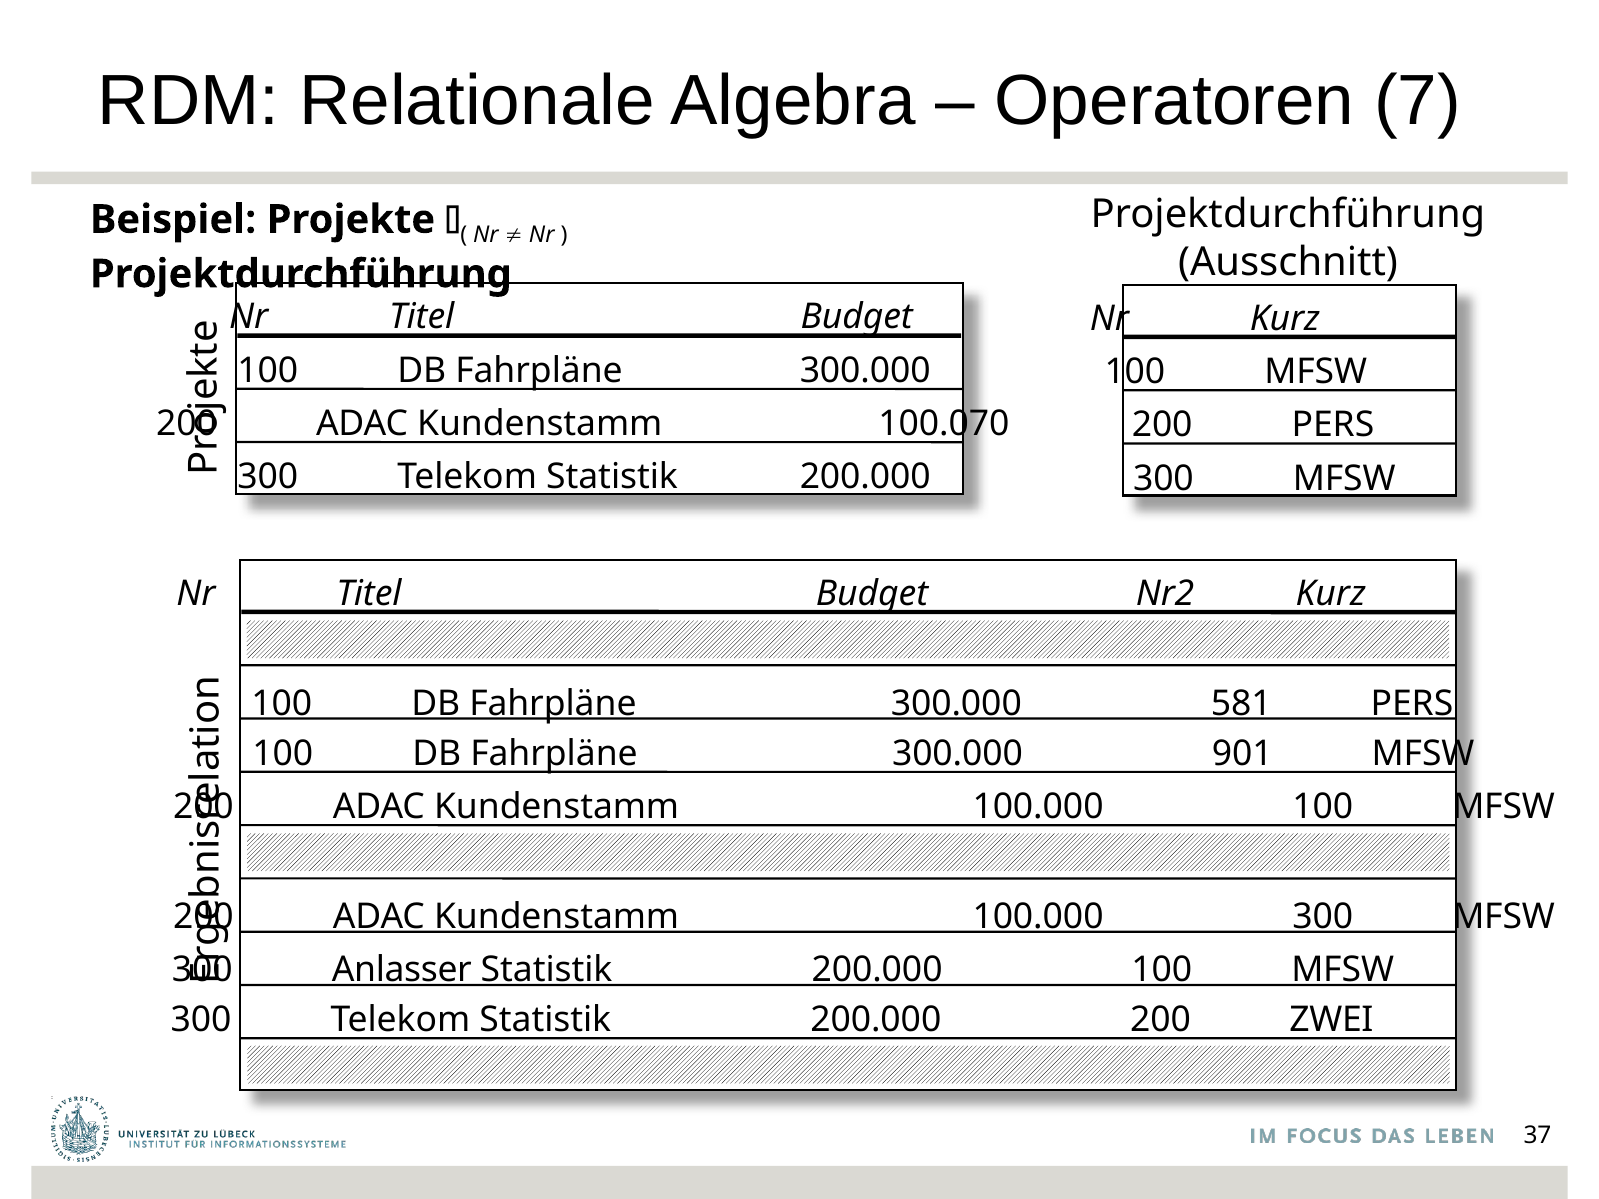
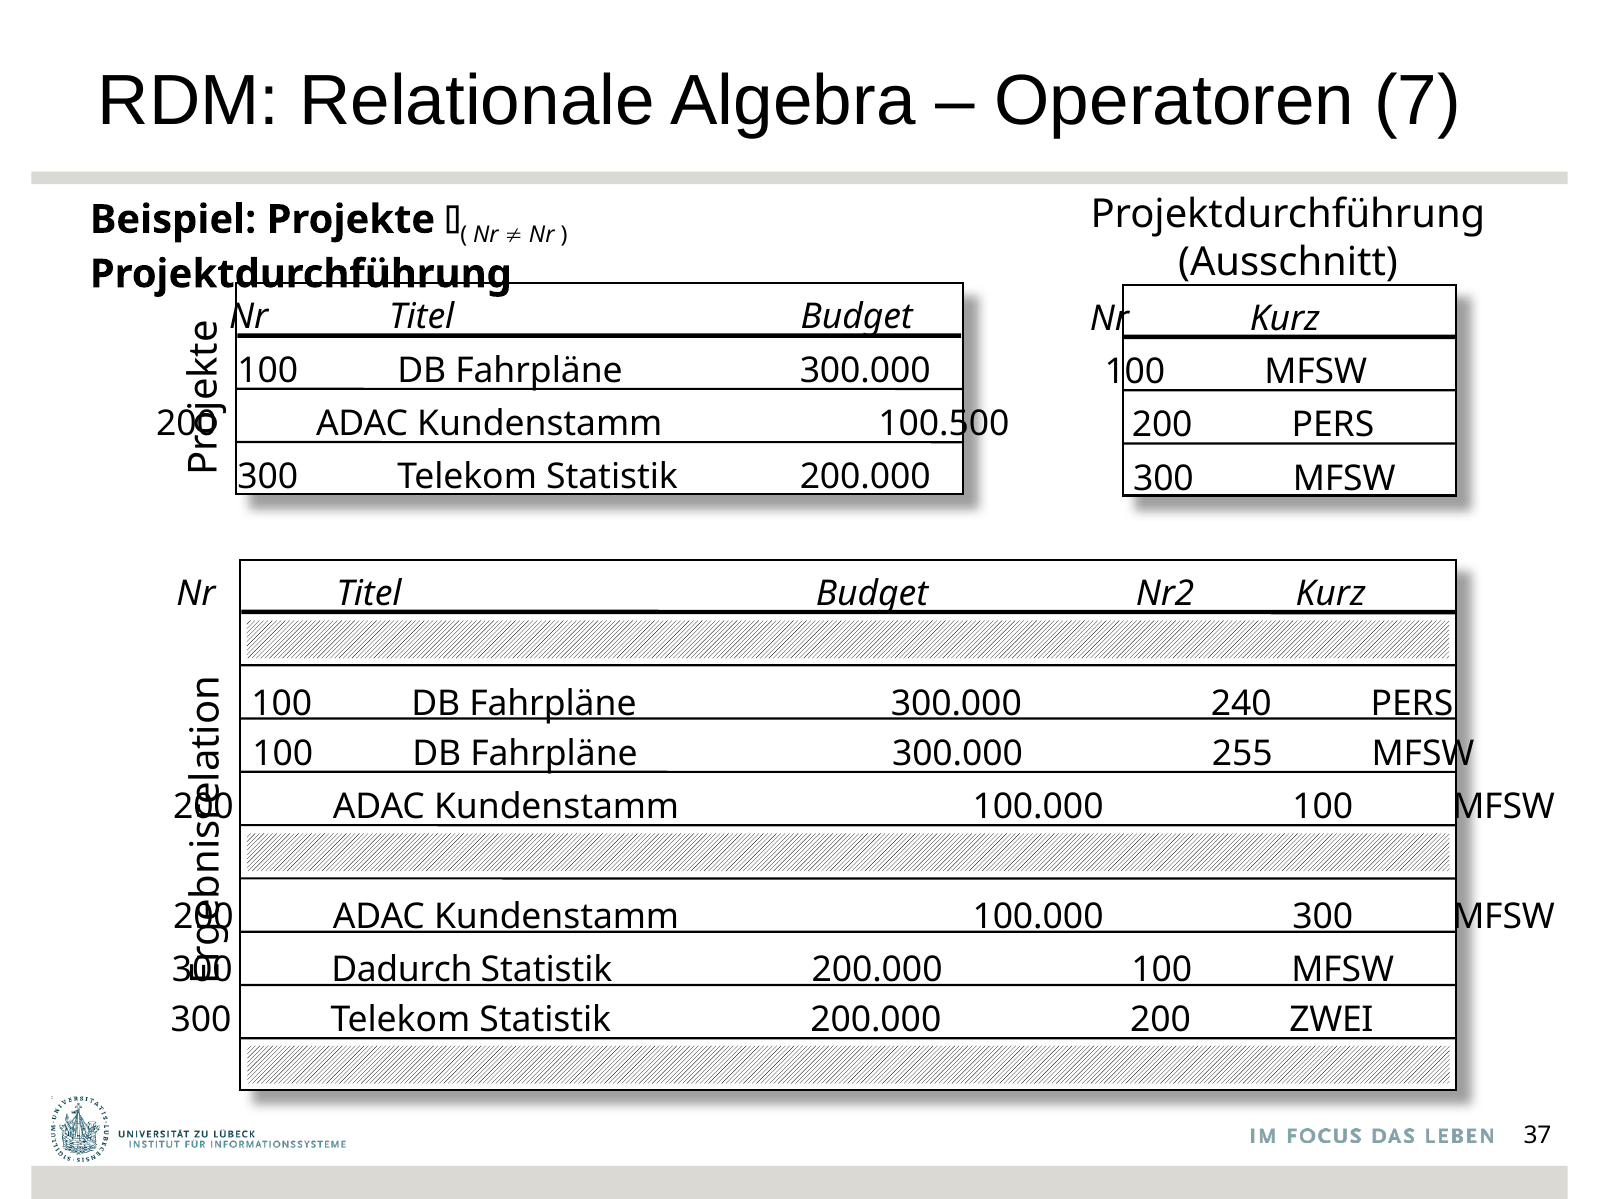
100.070: 100.070 -> 100.500
581: 581 -> 240
901: 901 -> 255
Anlasser: Anlasser -> Dadurch
